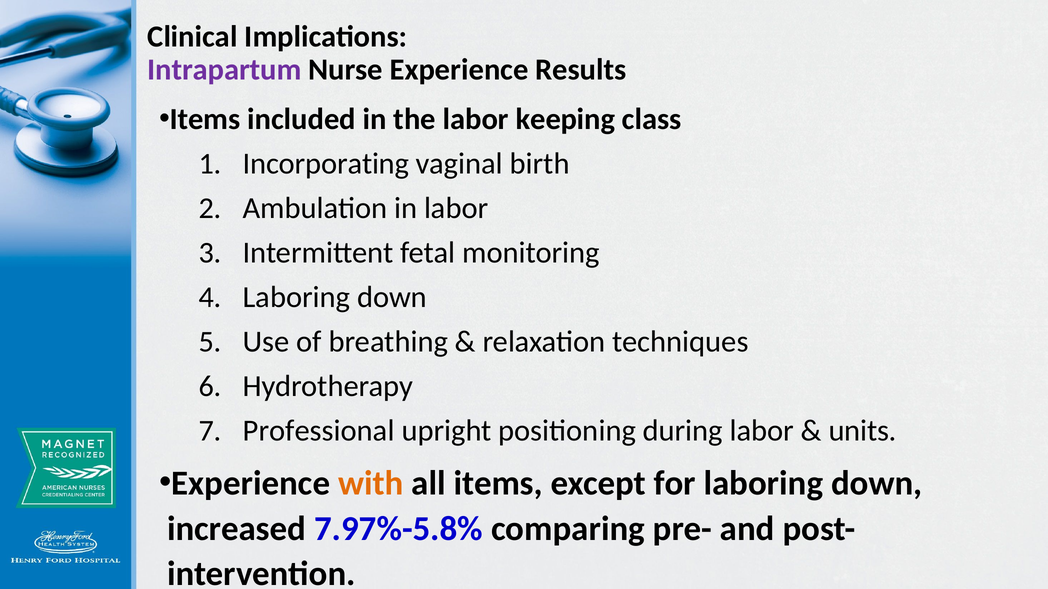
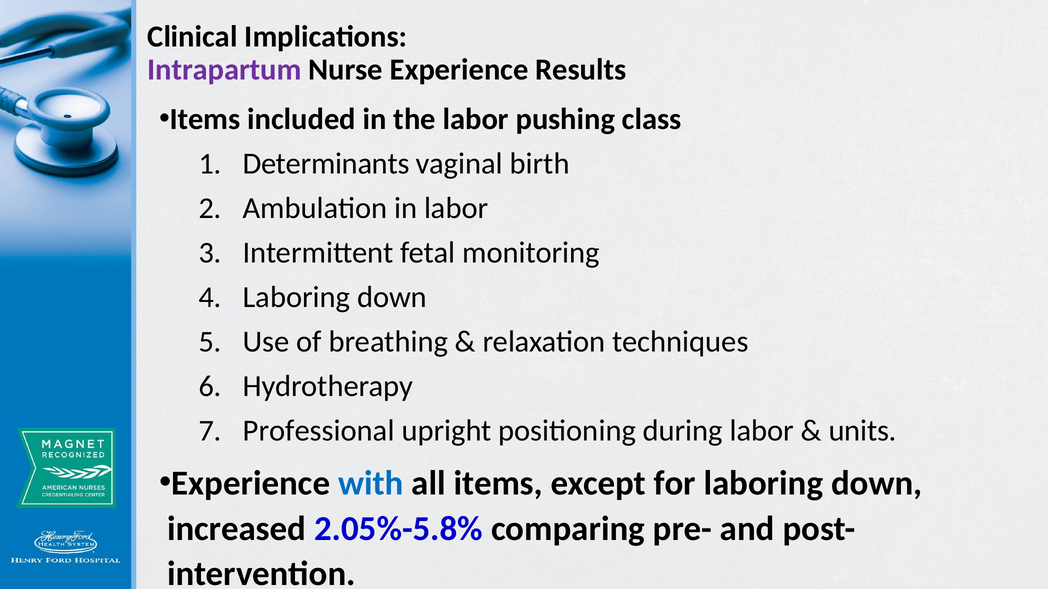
keeping: keeping -> pushing
Incorporating: Incorporating -> Determinants
with colour: orange -> blue
7.97%-5.8%: 7.97%-5.8% -> 2.05%-5.8%
